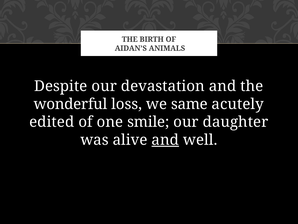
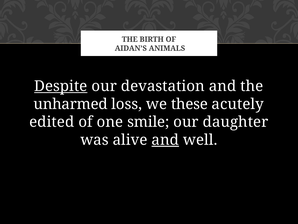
Despite underline: none -> present
wonderful: wonderful -> unharmed
same: same -> these
